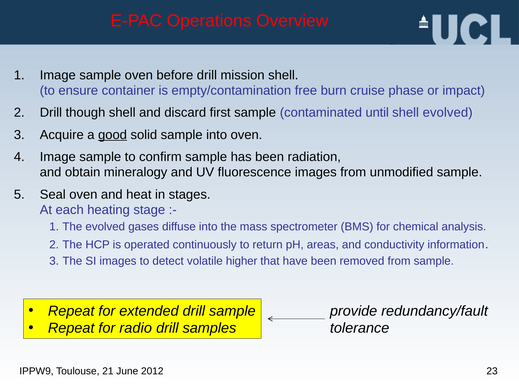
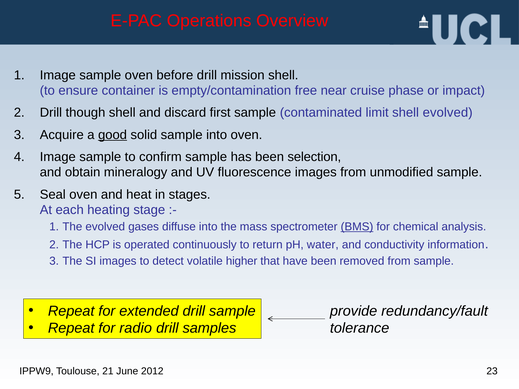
burn: burn -> near
until: until -> limit
radiation: radiation -> selection
BMS underline: none -> present
areas: areas -> water
